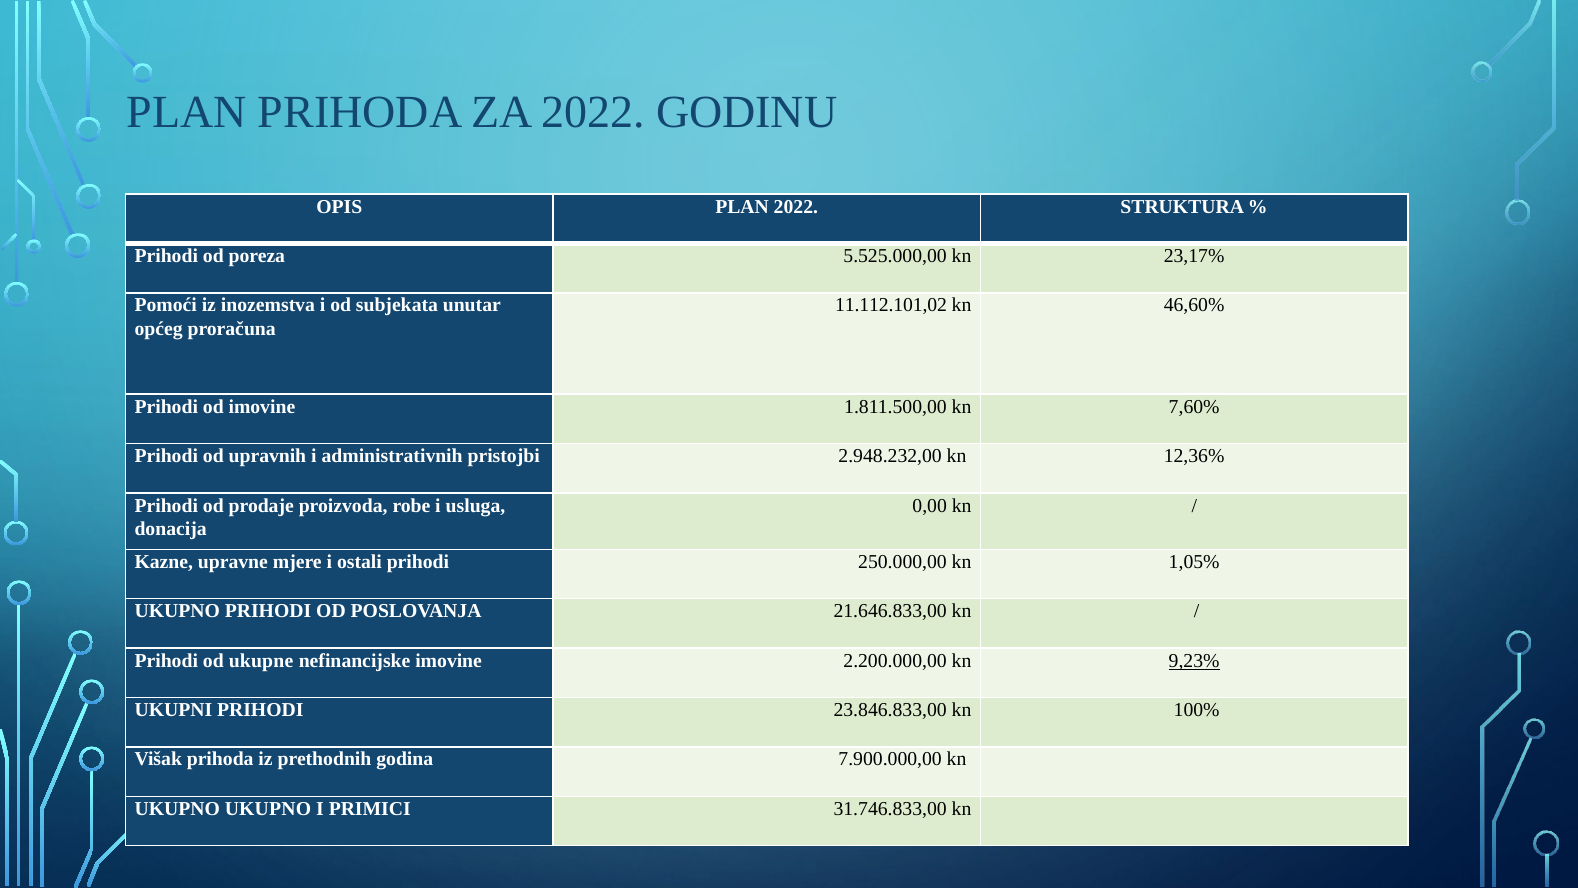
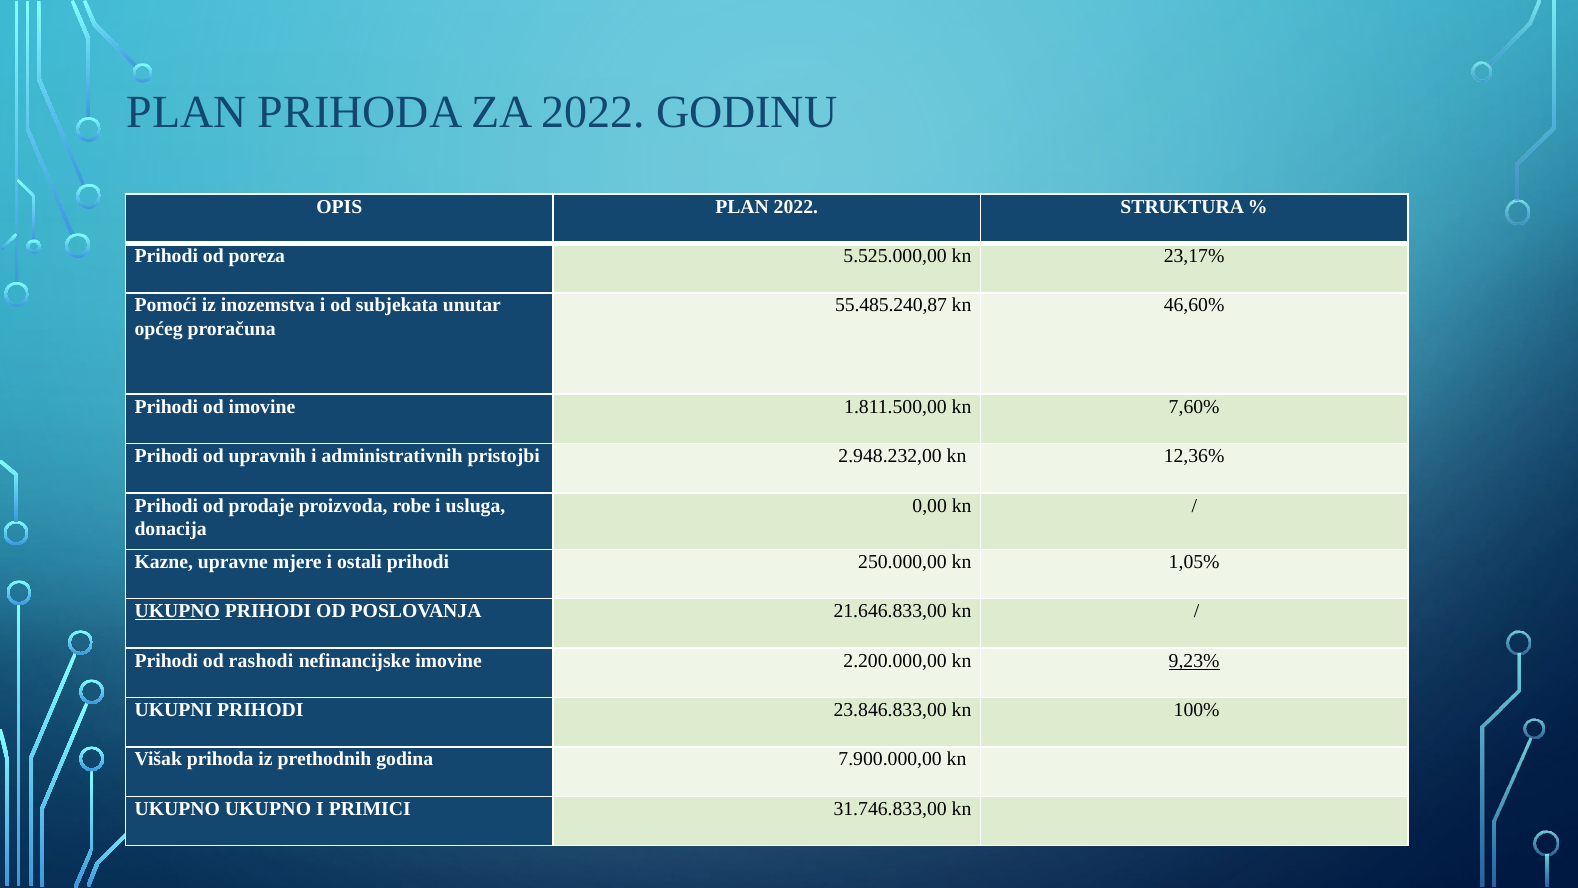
11.112.101,02: 11.112.101,02 -> 55.485.240,87
UKUPNO at (177, 611) underline: none -> present
ukupne: ukupne -> rashodi
